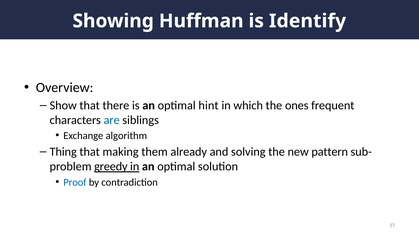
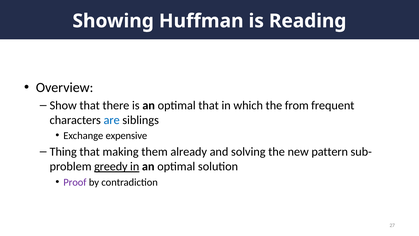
Identify: Identify -> Reading
optimal hint: hint -> that
ones: ones -> from
algorithm: algorithm -> expensive
Proof colour: blue -> purple
